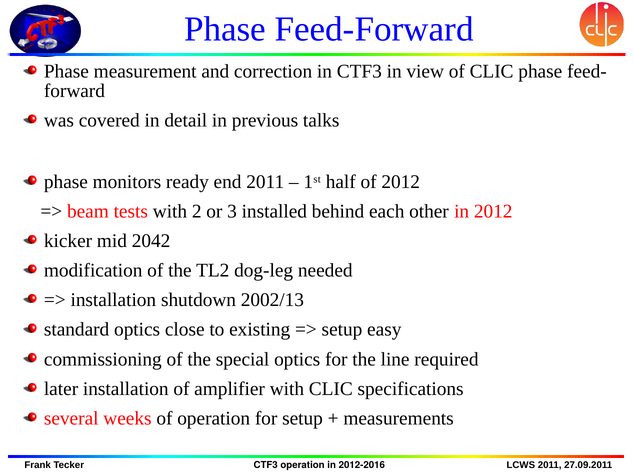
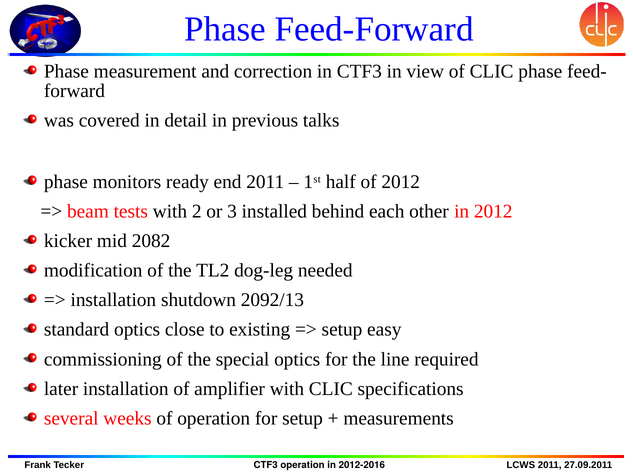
2042: 2042 -> 2082
2002/13: 2002/13 -> 2092/13
